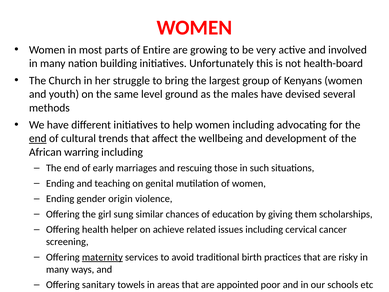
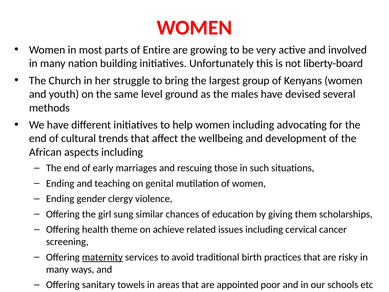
health-board: health-board -> liberty-board
end at (38, 138) underline: present -> none
warring: warring -> aspects
origin: origin -> clergy
helper: helper -> theme
